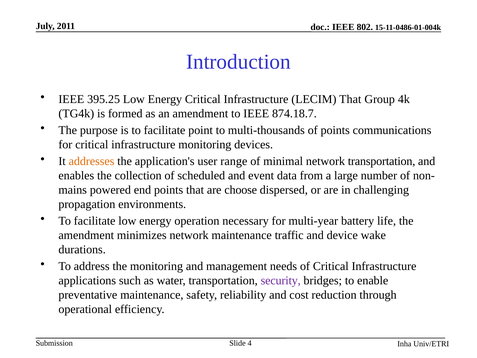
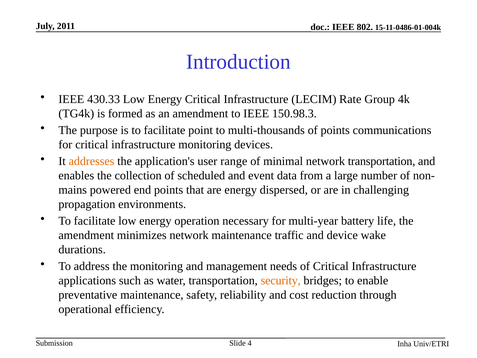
395.25: 395.25 -> 430.33
LECIM That: That -> Rate
874.18.7: 874.18.7 -> 150.98.3
are choose: choose -> energy
security colour: purple -> orange
